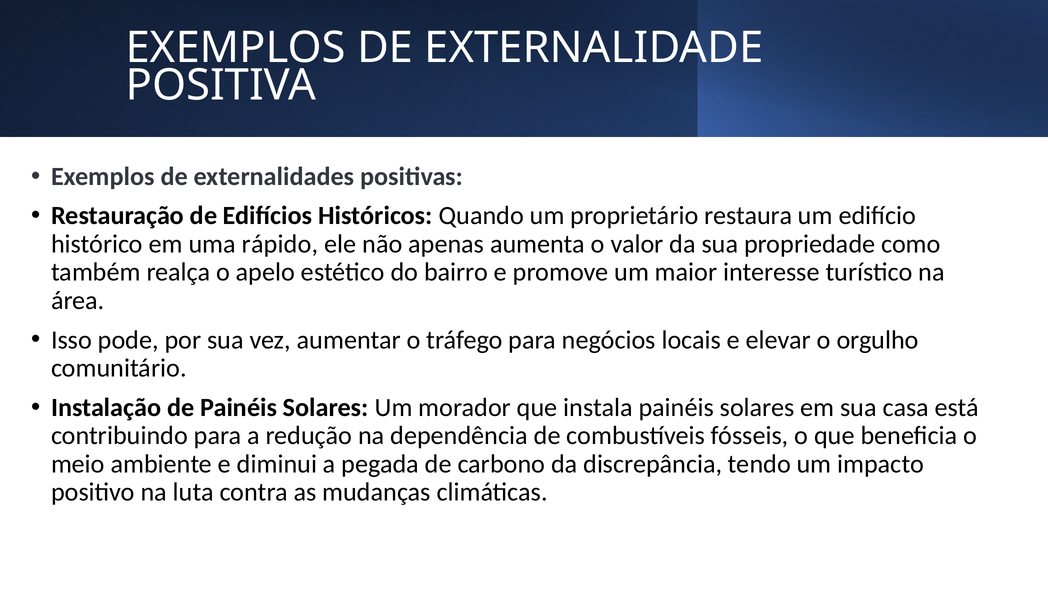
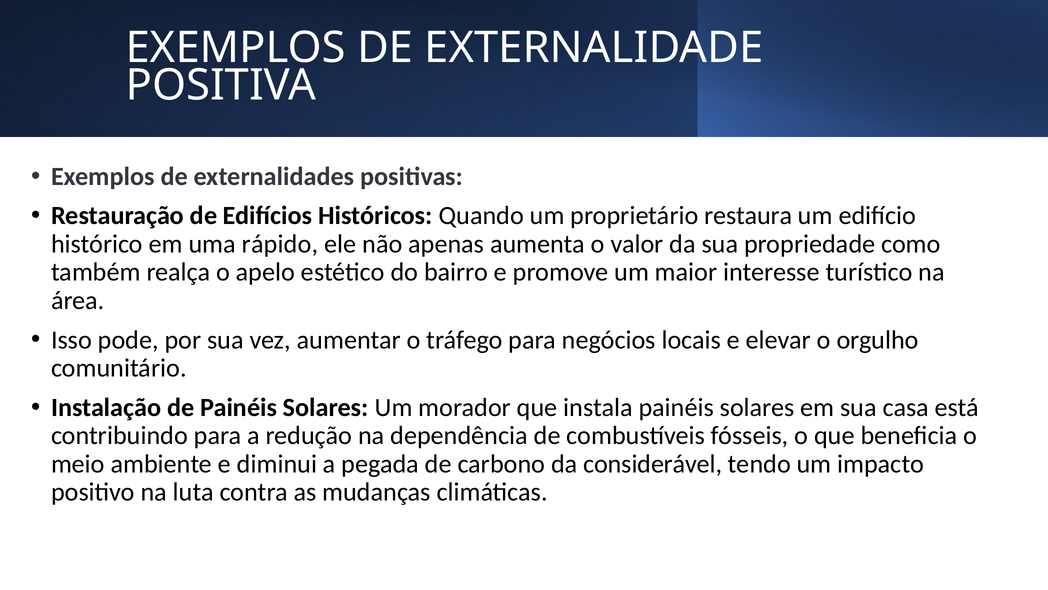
discrepância: discrepância -> considerável
